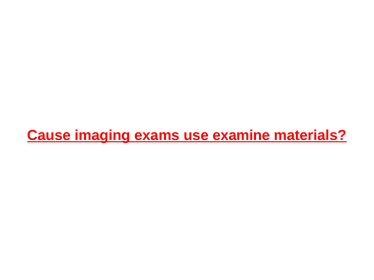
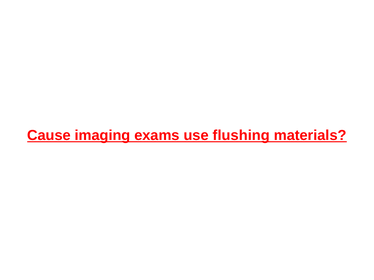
examine: examine -> flushing
